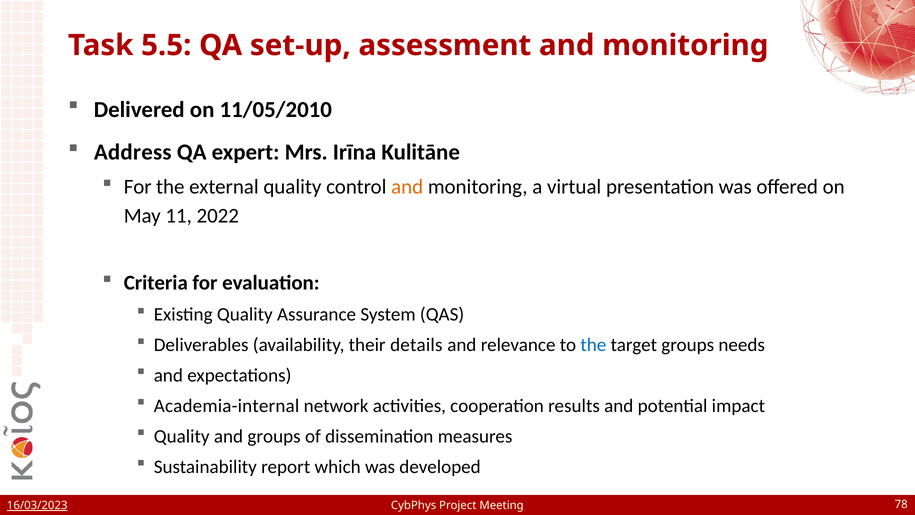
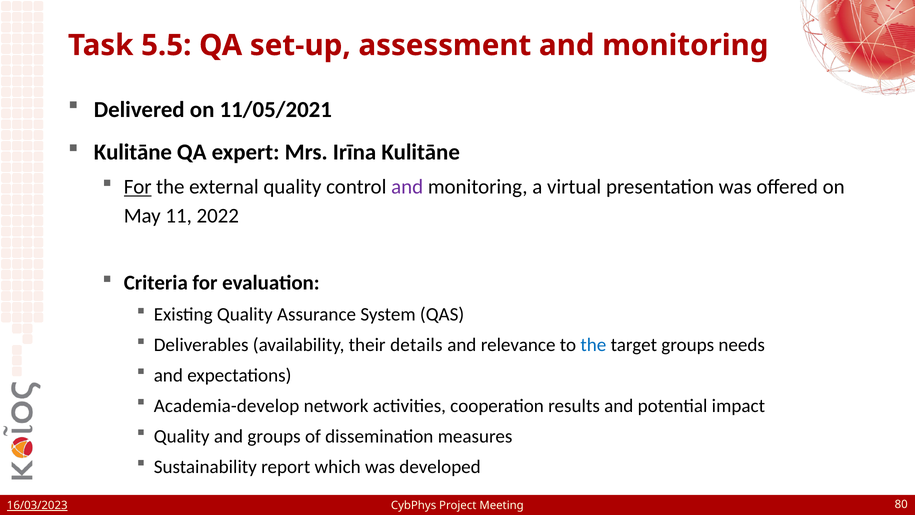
11/05/2010: 11/05/2010 -> 11/05/2021
Address at (133, 152): Address -> Kulitāne
For at (138, 187) underline: none -> present
and at (407, 187) colour: orange -> purple
Academia-internal: Academia-internal -> Academia-develop
78: 78 -> 80
